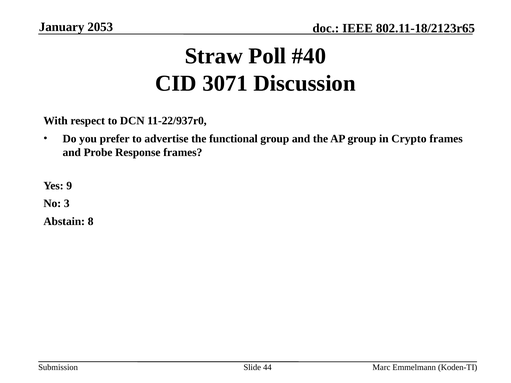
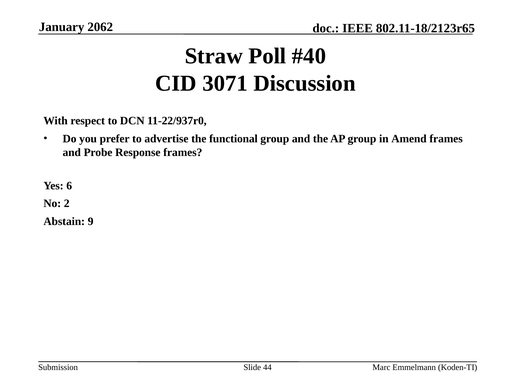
2053: 2053 -> 2062
Crypto: Crypto -> Amend
9: 9 -> 6
3: 3 -> 2
8: 8 -> 9
